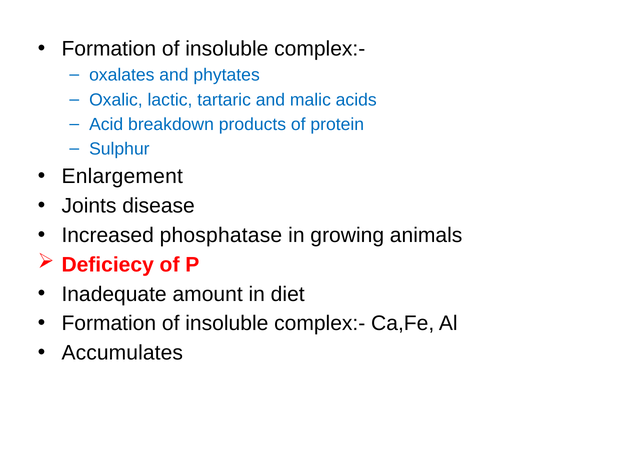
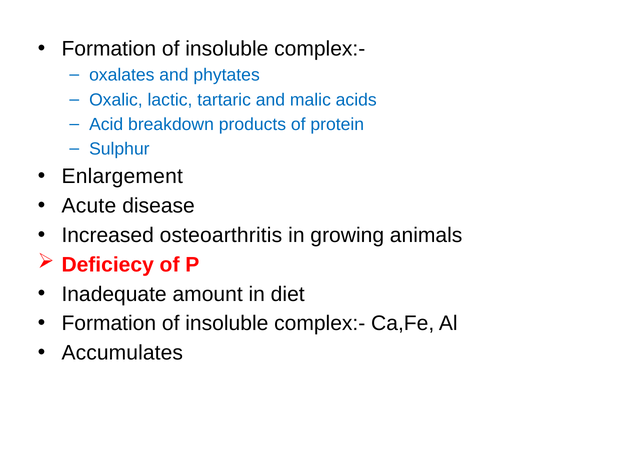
Joints: Joints -> Acute
phosphatase: phosphatase -> osteoarthritis
